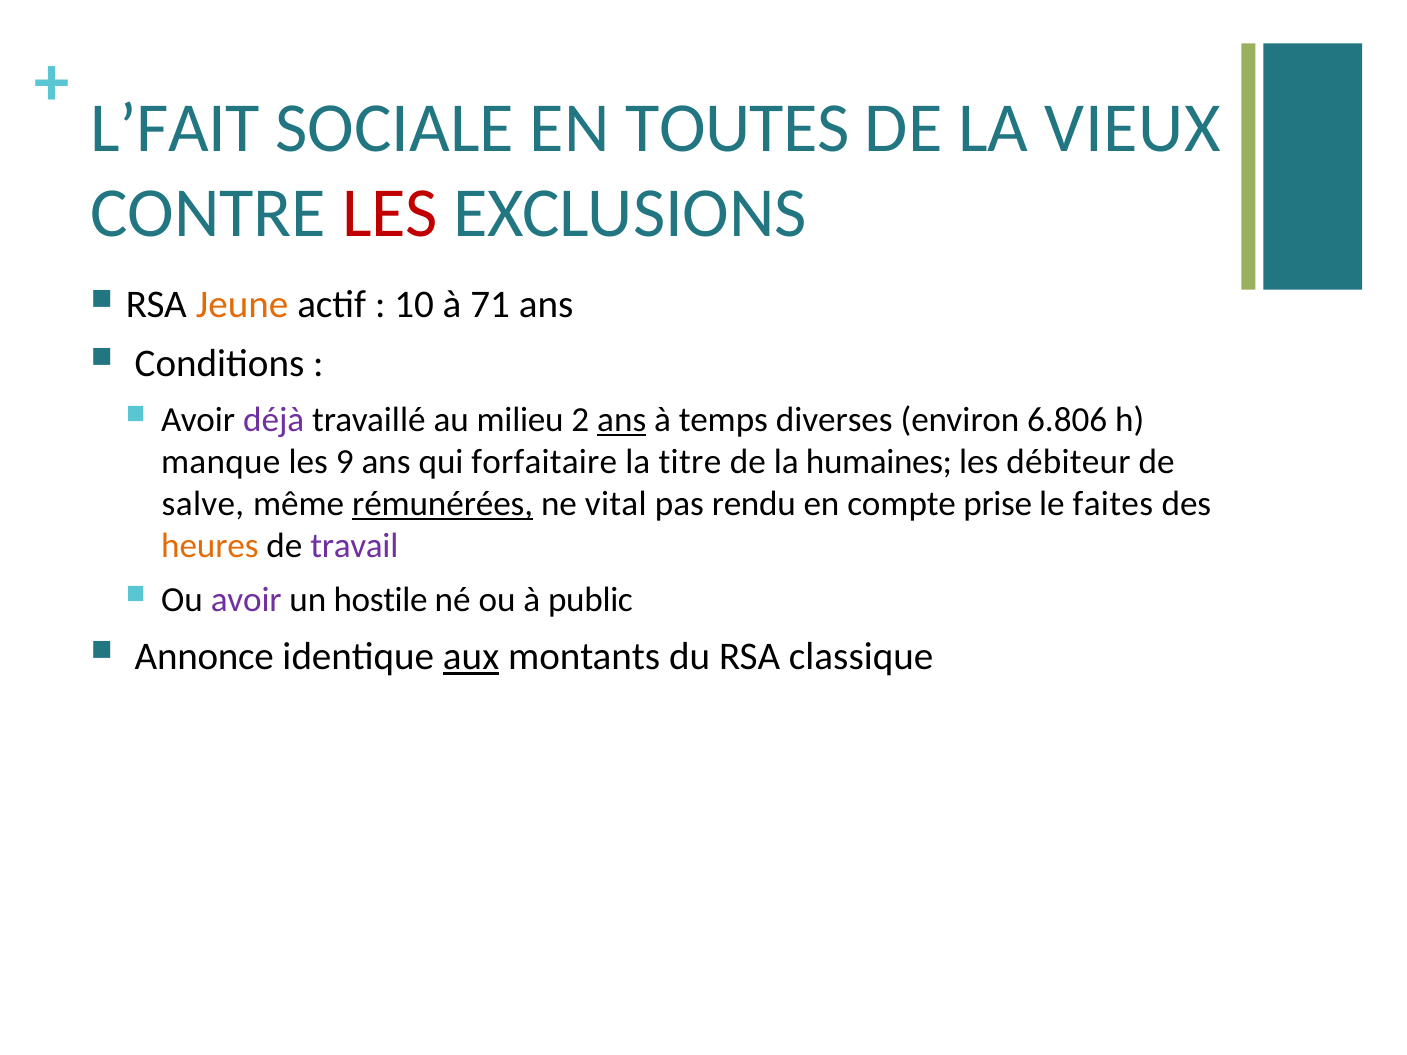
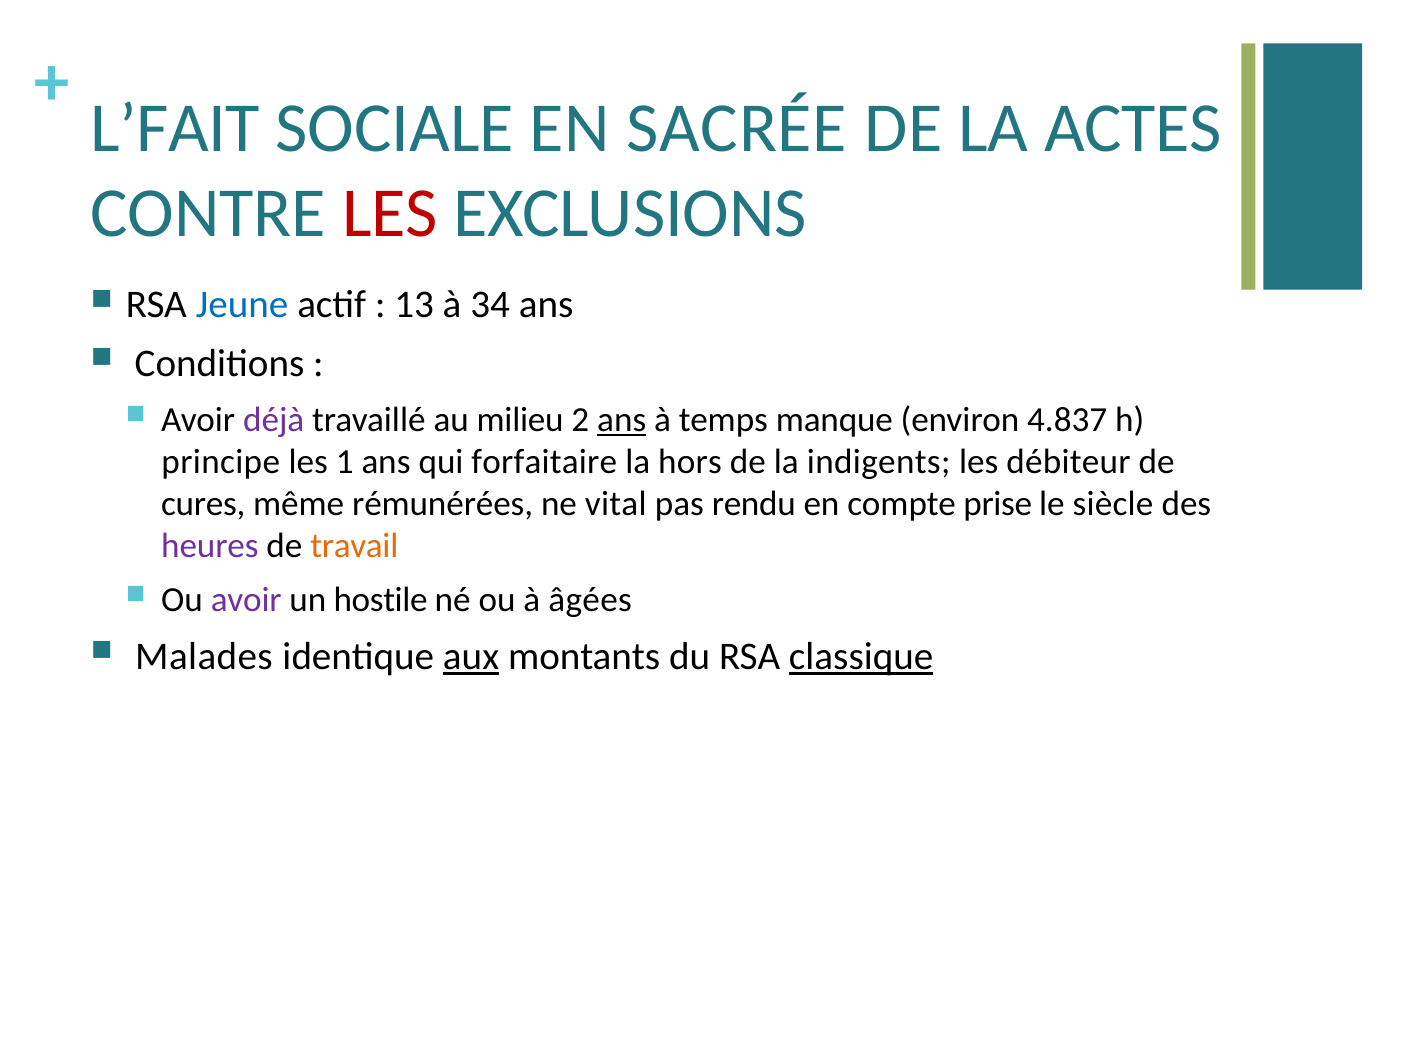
TOUTES: TOUTES -> SACRÉE
VIEUX: VIEUX -> ACTES
Jeune colour: orange -> blue
10: 10 -> 13
71: 71 -> 34
diverses: diverses -> manque
6.806: 6.806 -> 4.837
manque: manque -> principe
9: 9 -> 1
titre: titre -> hors
humaines: humaines -> indigents
salve: salve -> cures
rémunérées underline: present -> none
faites: faites -> siècle
heures colour: orange -> purple
travail colour: purple -> orange
public: public -> âgées
Annonce: Annonce -> Malades
classique underline: none -> present
